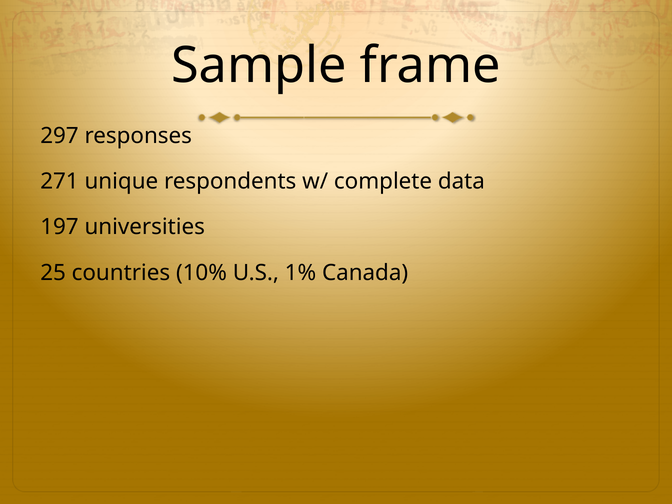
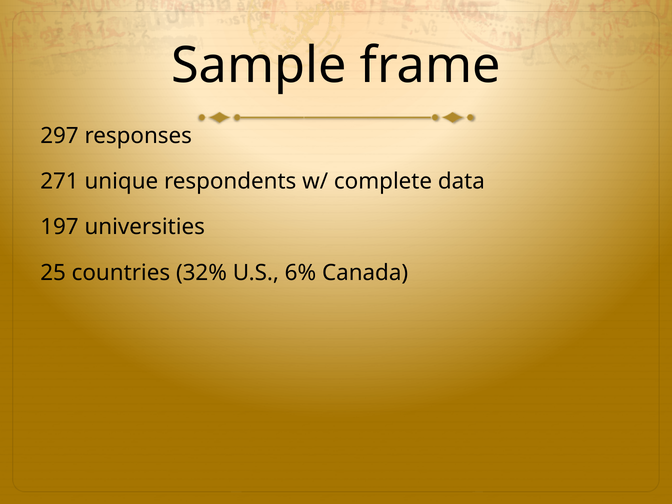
10%: 10% -> 32%
1%: 1% -> 6%
